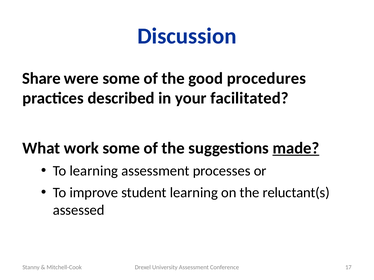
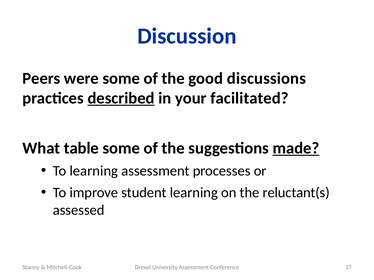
Share: Share -> Peers
procedures: procedures -> discussions
described underline: none -> present
work: work -> table
